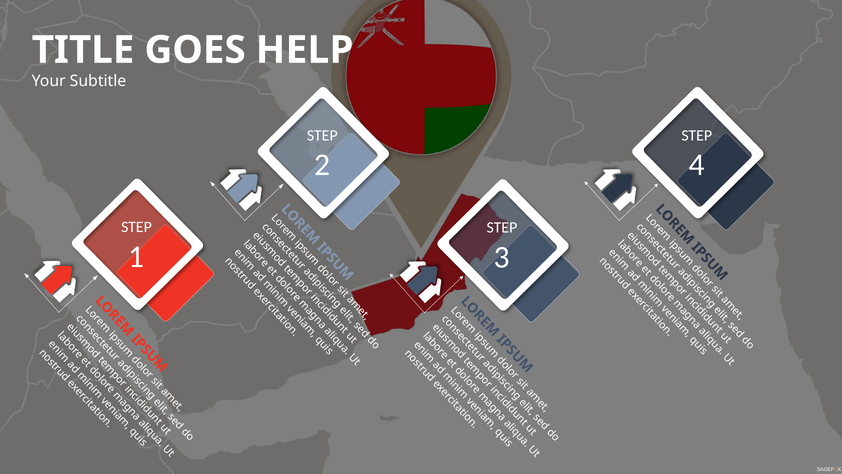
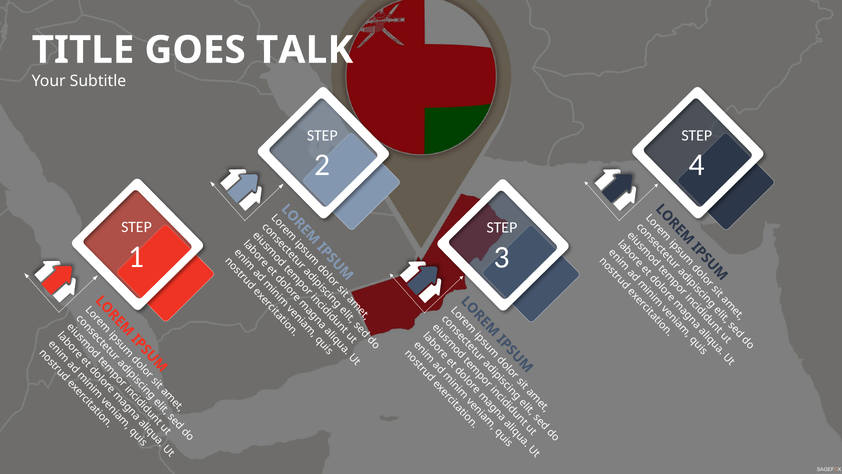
HELP: HELP -> TALK
